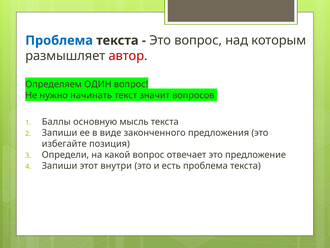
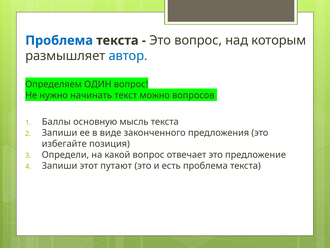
автор colour: red -> blue
значит: значит -> можно
внутри: внутри -> путают
